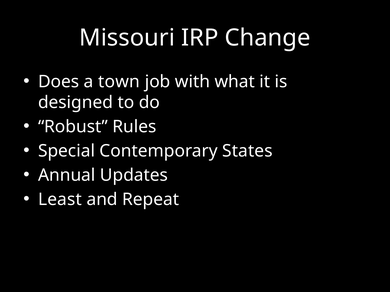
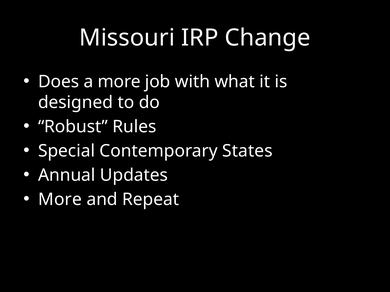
a town: town -> more
Least at (60, 200): Least -> More
